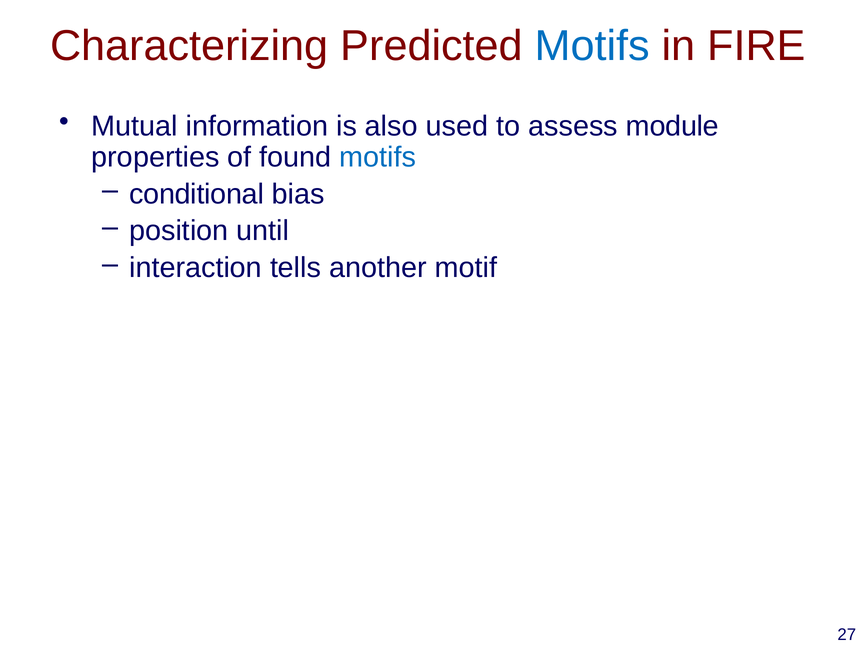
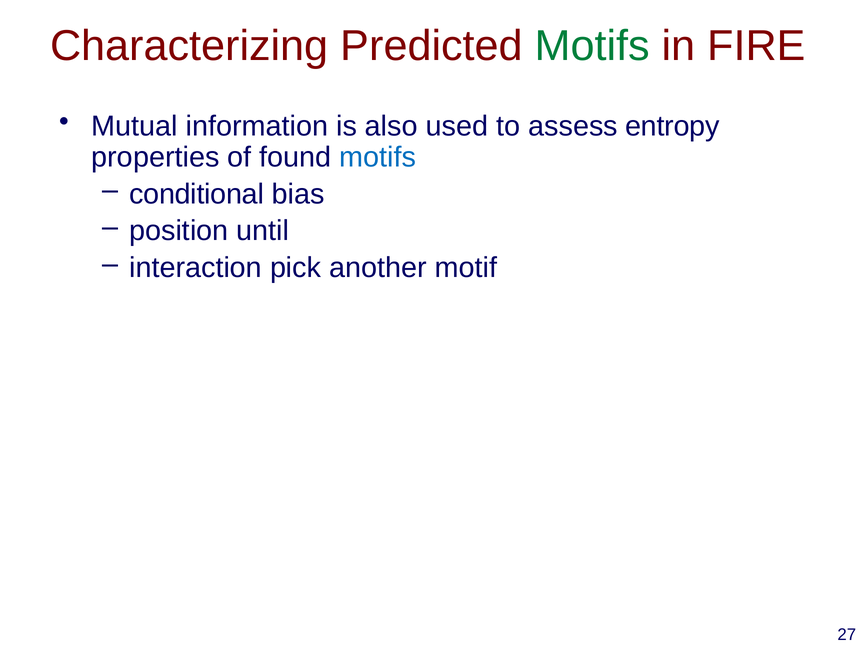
Motifs at (592, 46) colour: blue -> green
module: module -> entropy
tells: tells -> pick
